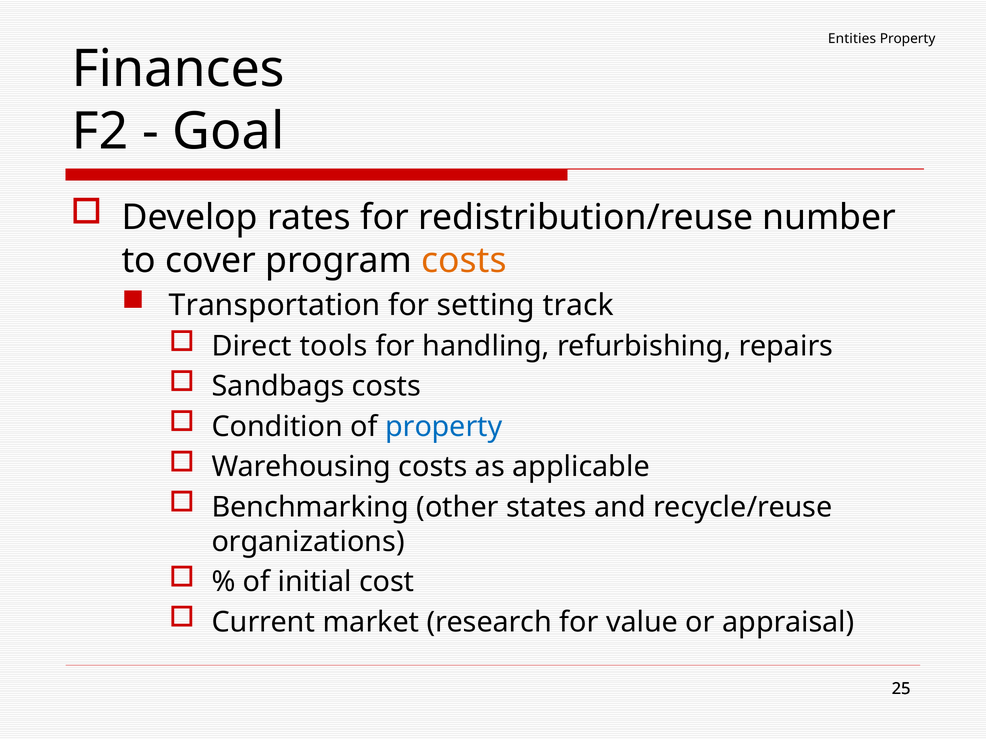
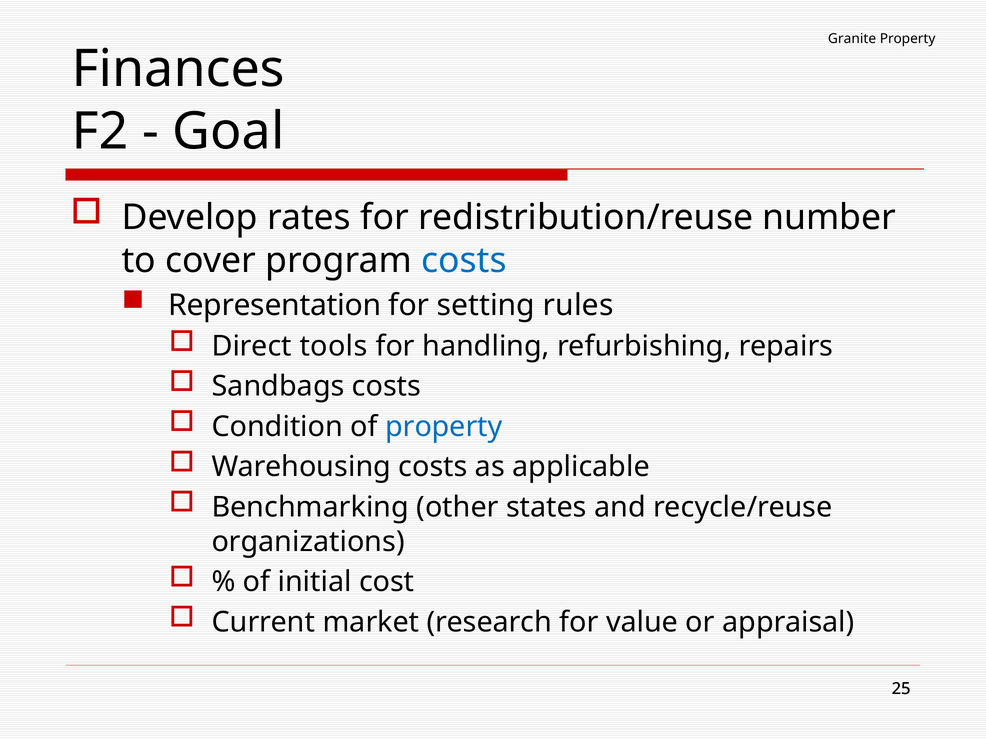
Entities: Entities -> Granite
costs at (464, 260) colour: orange -> blue
Transportation: Transportation -> Representation
track: track -> rules
